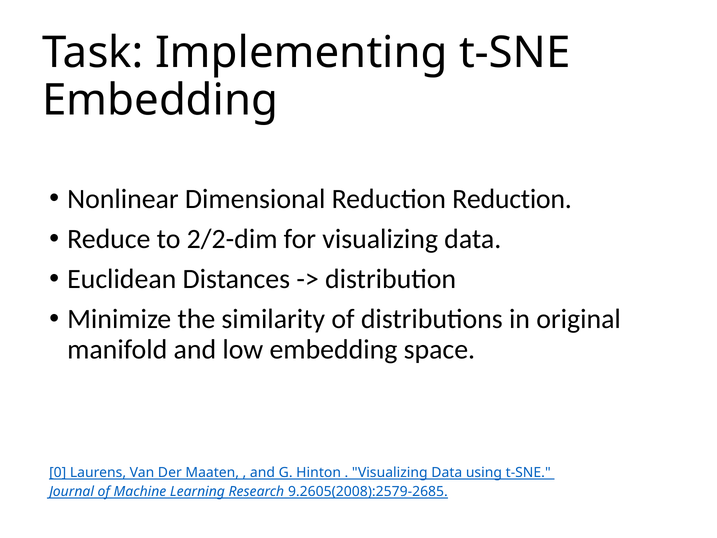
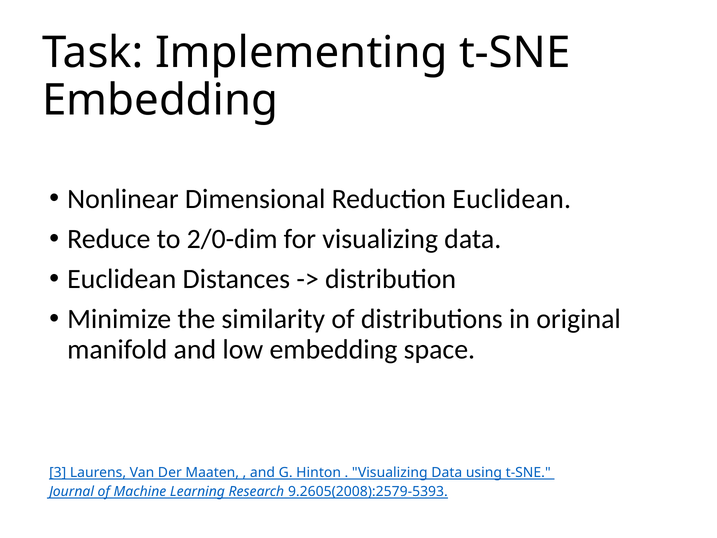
Reduction Reduction: Reduction -> Euclidean
2/2-dim: 2/2-dim -> 2/0-dim
0: 0 -> 3
9.2605(2008):2579-2685: 9.2605(2008):2579-2685 -> 9.2605(2008):2579-5393
